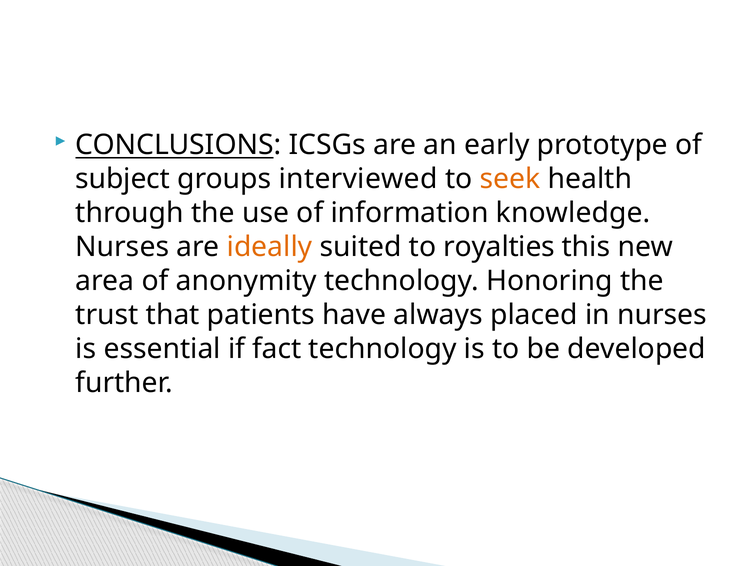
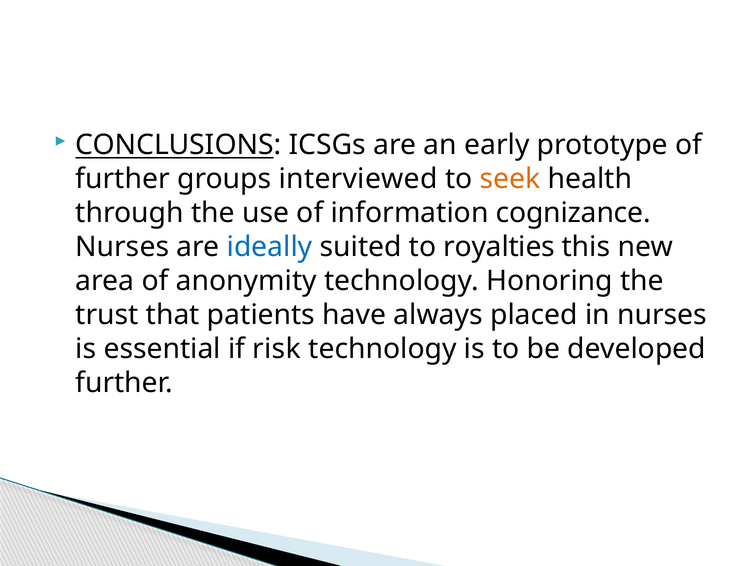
subject at (123, 179): subject -> further
knowledge: knowledge -> cognizance
ideally colour: orange -> blue
fact: fact -> risk
